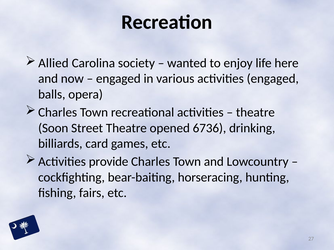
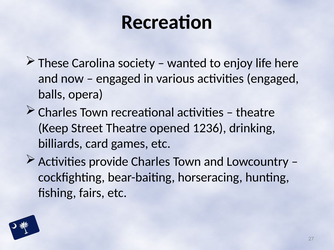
Allied: Allied -> These
Soon: Soon -> Keep
6736: 6736 -> 1236
